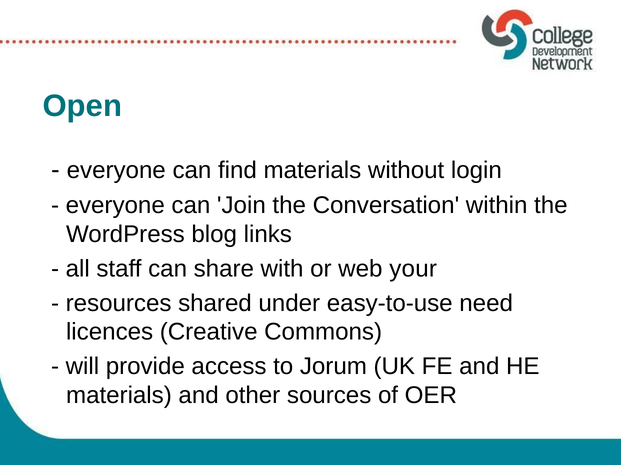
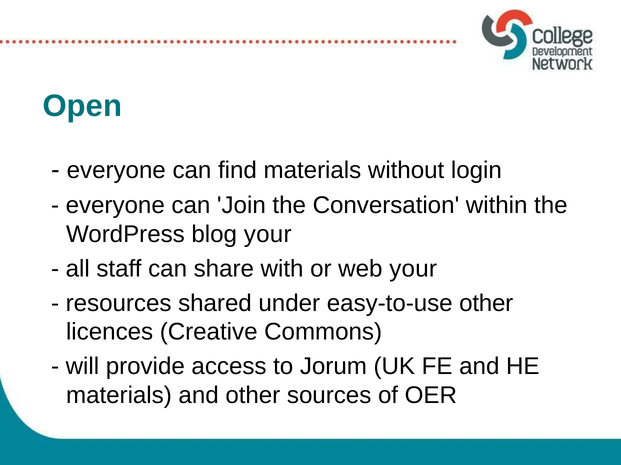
blog links: links -> your
easy-to-use need: need -> other
